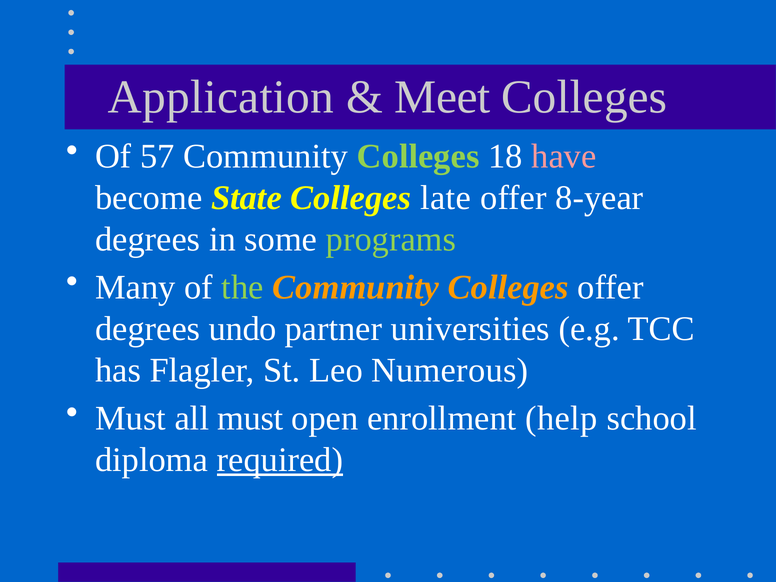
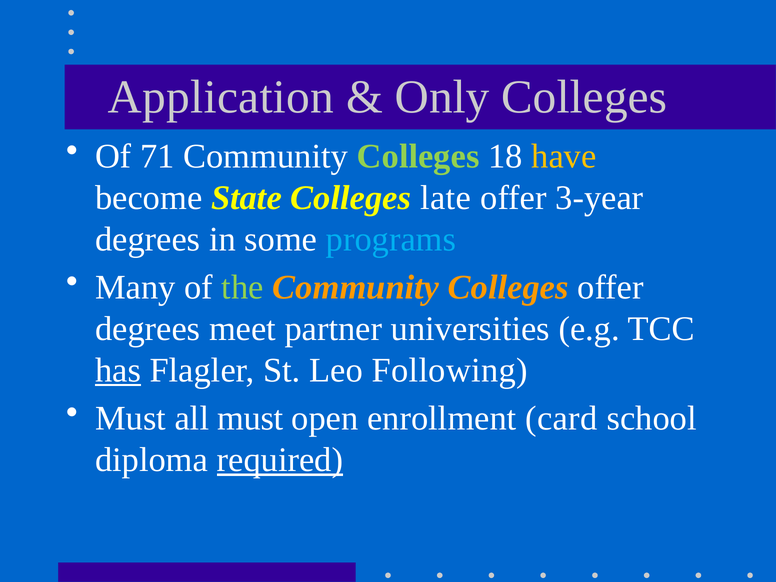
Meet: Meet -> Only
57: 57 -> 71
have colour: pink -> yellow
8-year: 8-year -> 3-year
programs colour: light green -> light blue
undo: undo -> meet
has underline: none -> present
Numerous: Numerous -> Following
help: help -> card
